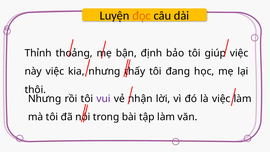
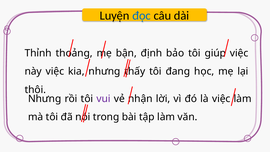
đọc colour: orange -> blue
